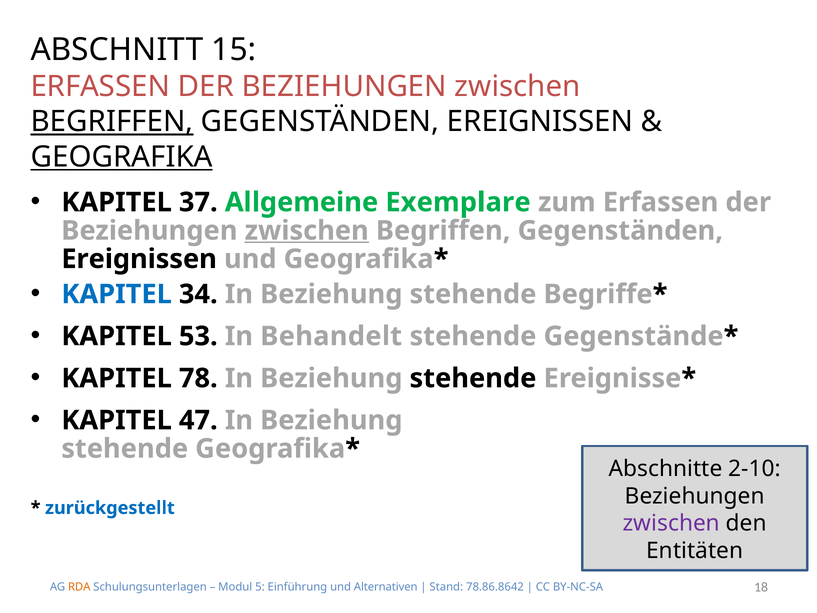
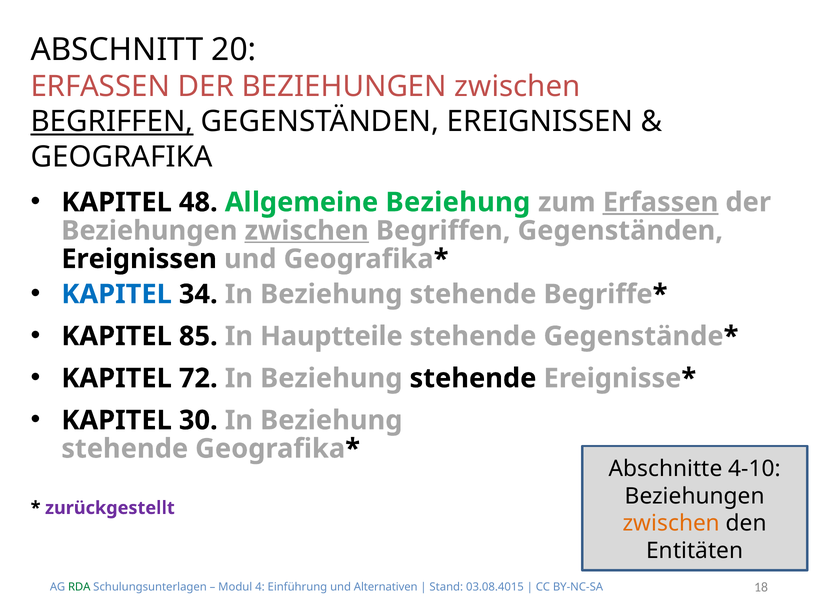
15: 15 -> 20
GEOGRAFIKA underline: present -> none
37: 37 -> 48
Allgemeine Exemplare: Exemplare -> Beziehung
Erfassen at (661, 202) underline: none -> present
53: 53 -> 85
Behandelt: Behandelt -> Hauptteile
78: 78 -> 72
47: 47 -> 30
2-10: 2-10 -> 4-10
zurückgestellt colour: blue -> purple
zwischen at (671, 523) colour: purple -> orange
RDA colour: orange -> green
5: 5 -> 4
78.86.8642: 78.86.8642 -> 03.08.4015
